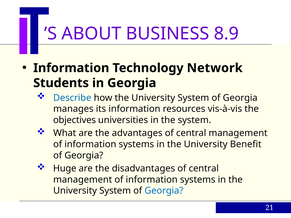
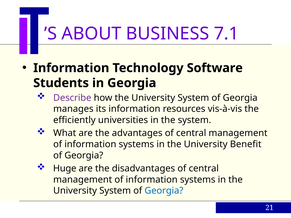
8.9: 8.9 -> 7.1
Network: Network -> Software
Describe colour: blue -> purple
objectives: objectives -> efficiently
